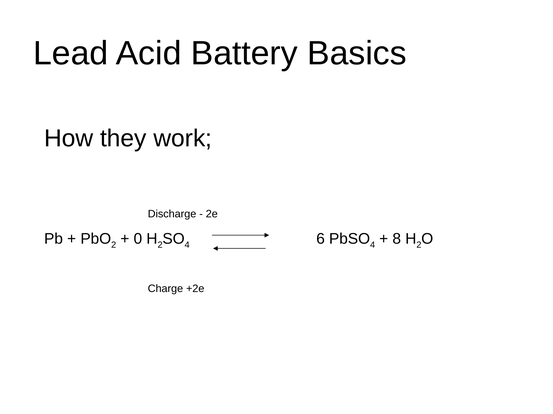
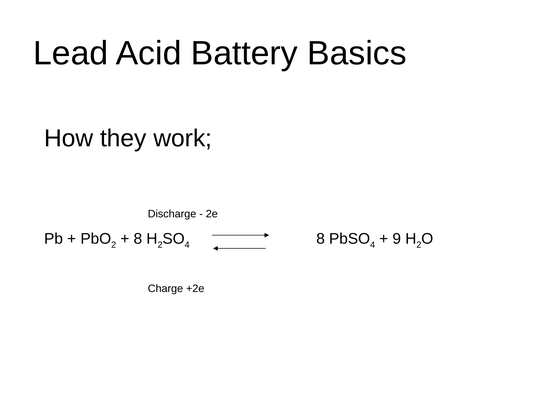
0 at (138, 239): 0 -> 8
6 at (321, 239): 6 -> 8
8: 8 -> 9
